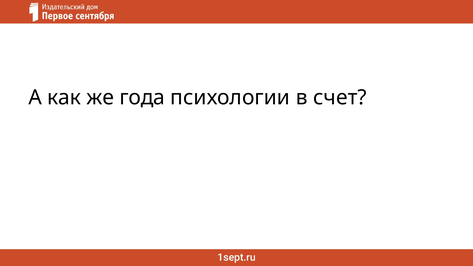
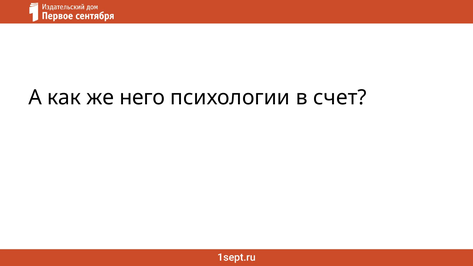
года: года -> него
